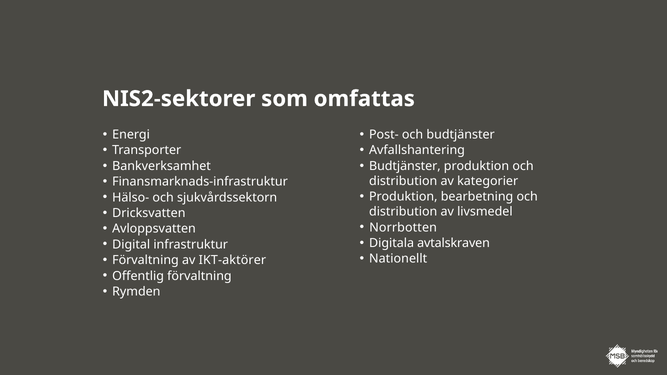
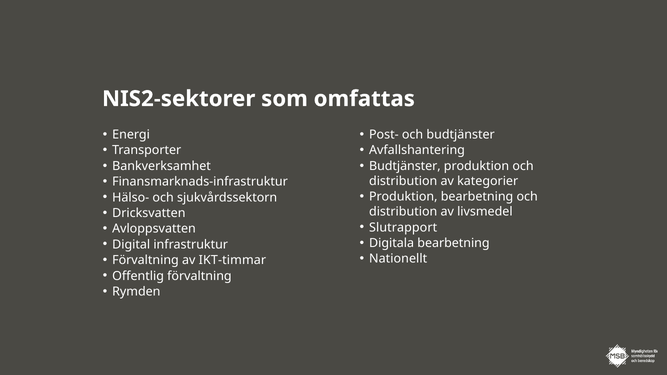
Norrbotten: Norrbotten -> Slutrapport
Digitala avtalskraven: avtalskraven -> bearbetning
IKT-aktörer: IKT-aktörer -> IKT-timmar
